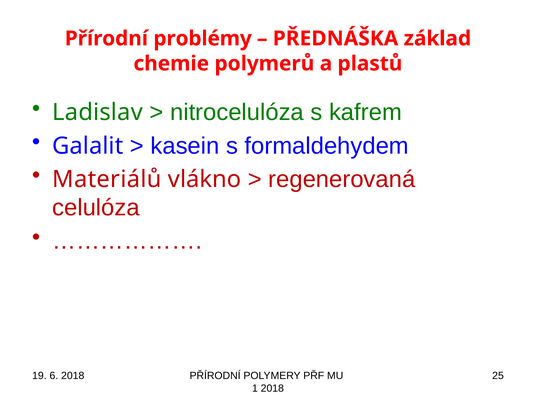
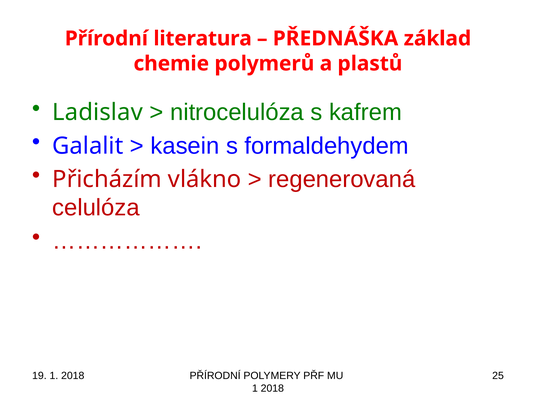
problémy: problémy -> literatura
Materiálů: Materiálů -> Přicházím
19 6: 6 -> 1
